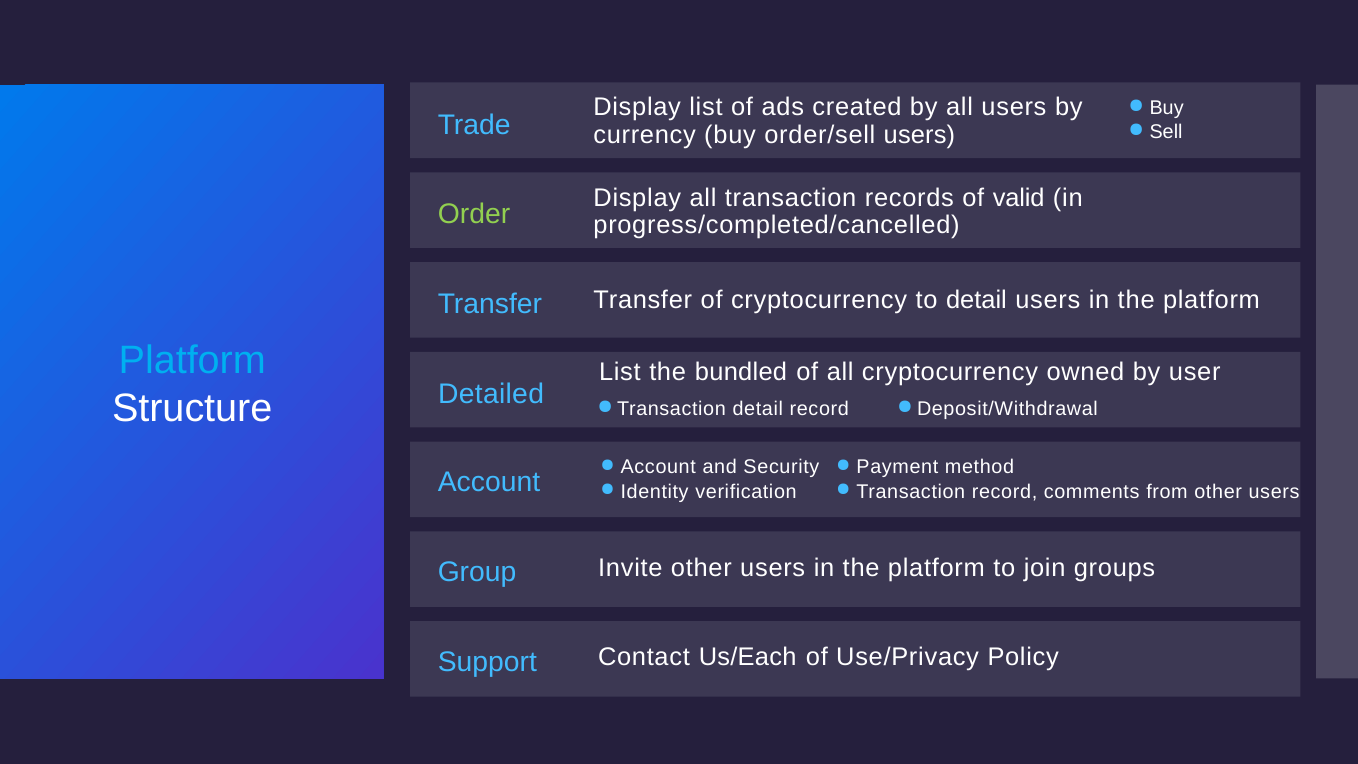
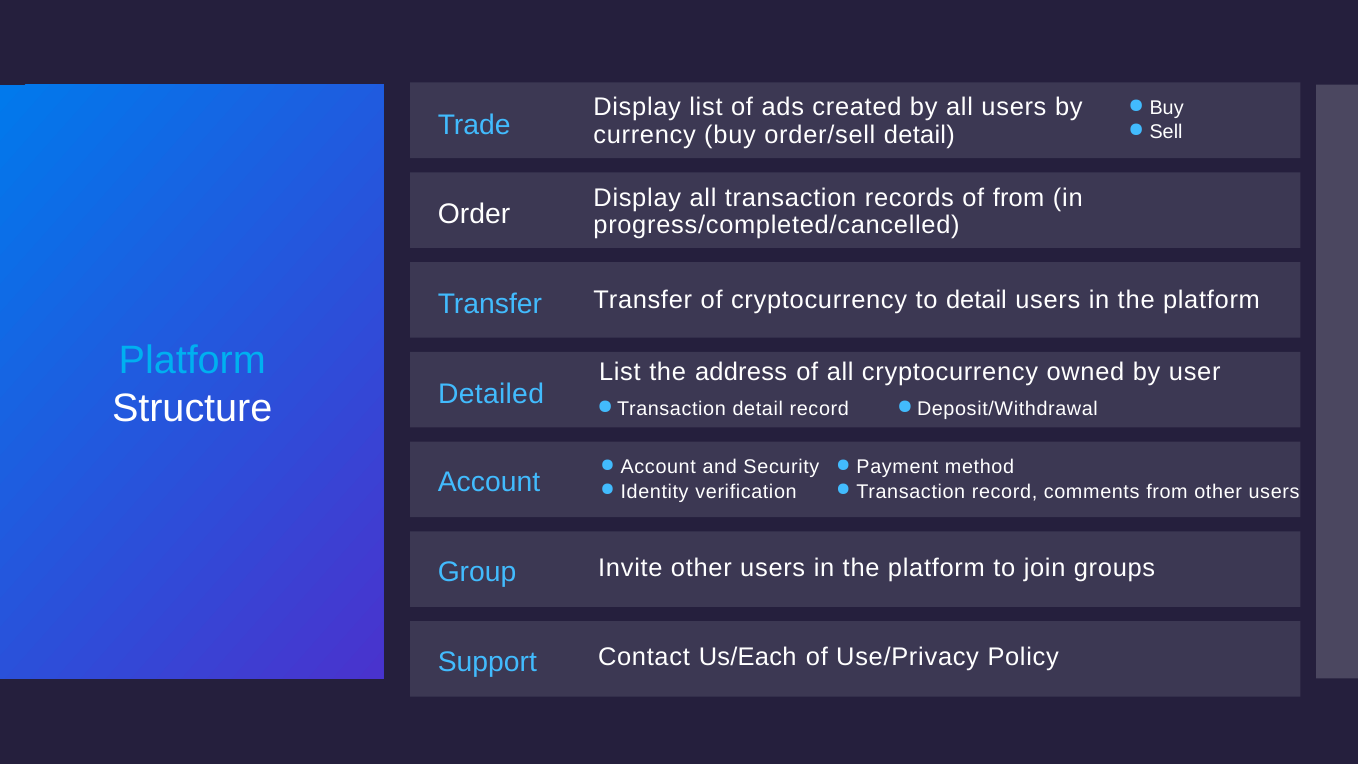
order/sell users: users -> detail
of valid: valid -> from
Order colour: light green -> white
bundled: bundled -> address
